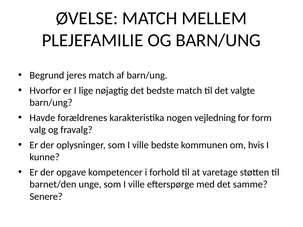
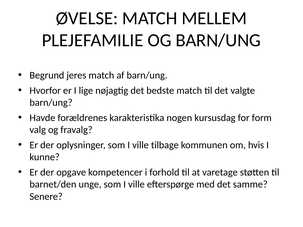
vejledning: vejledning -> kursusdag
ville bedste: bedste -> tilbage
